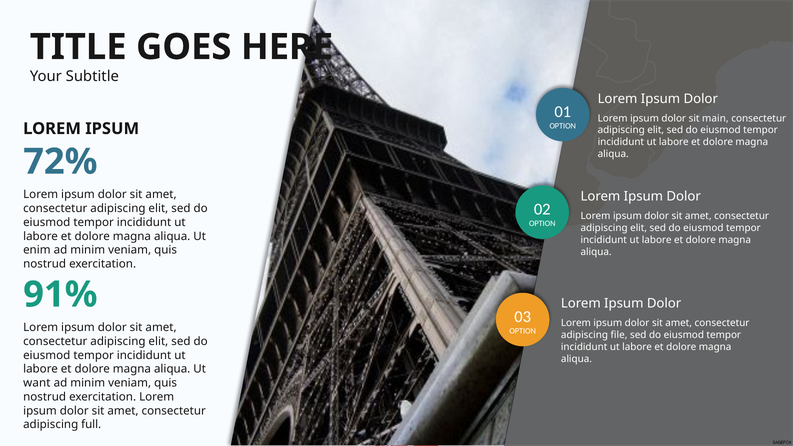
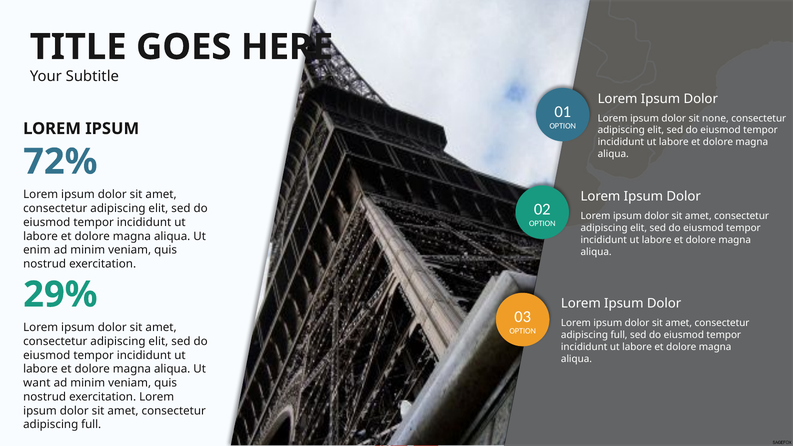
main: main -> none
91%: 91% -> 29%
file at (619, 335): file -> full
